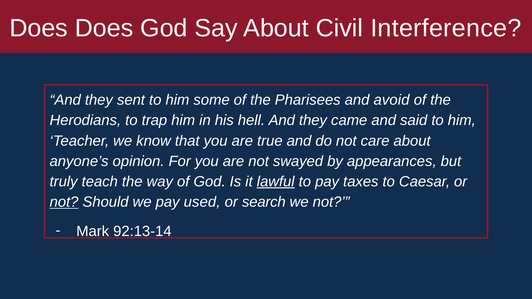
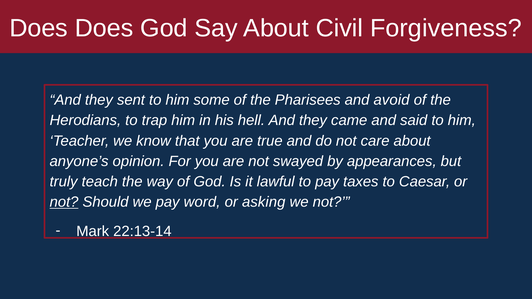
Interference: Interference -> Forgiveness
lawful underline: present -> none
used: used -> word
search: search -> asking
92:13-14: 92:13-14 -> 22:13-14
